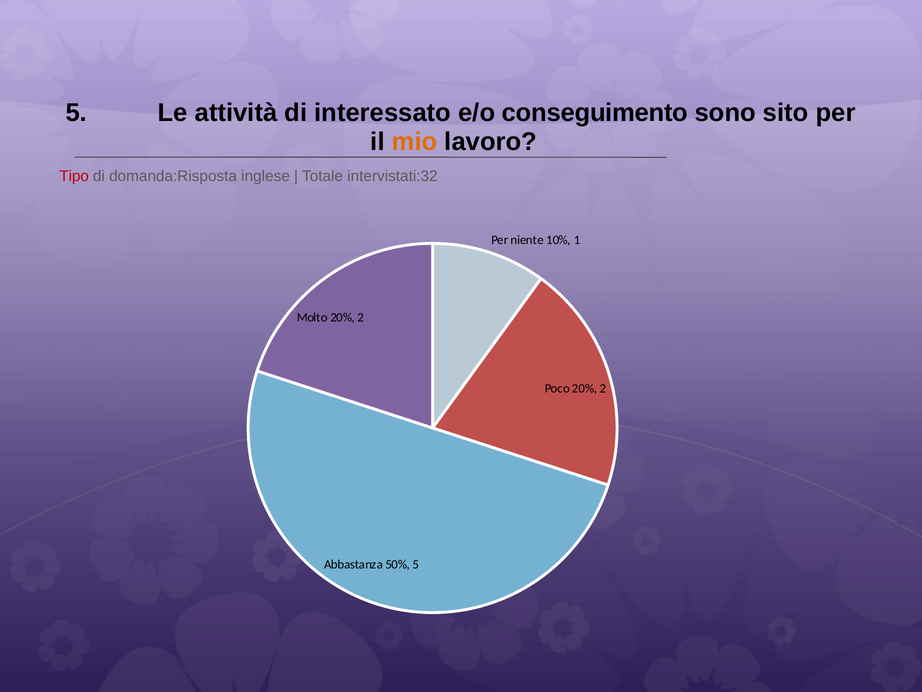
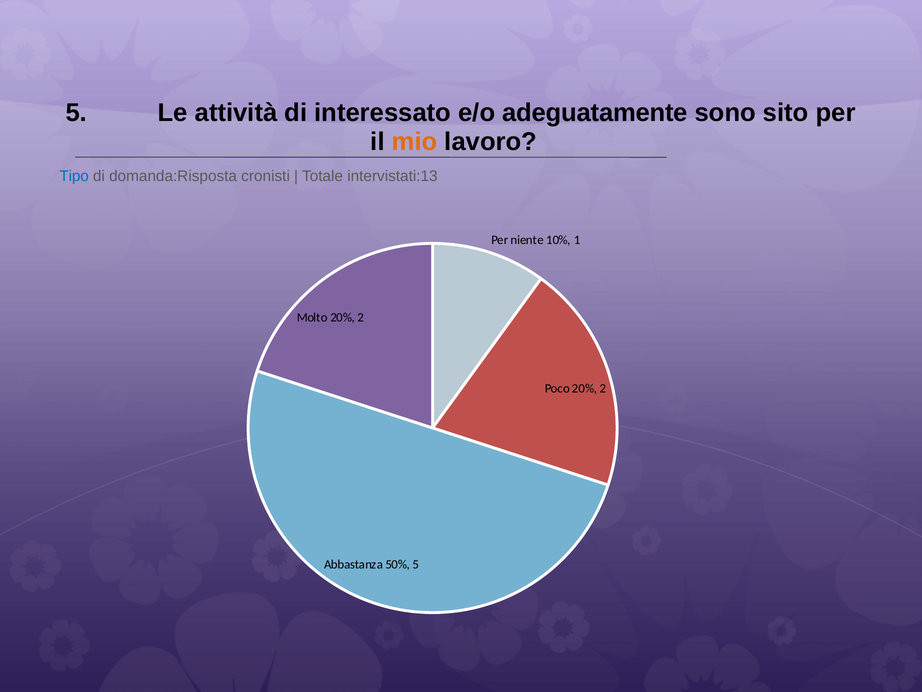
conseguimento: conseguimento -> adeguatamente
Tipo colour: red -> blue
inglese: inglese -> cronisti
intervistati:32: intervistati:32 -> intervistati:13
